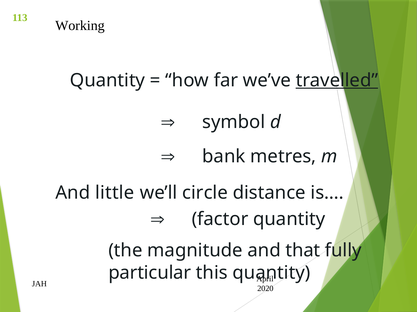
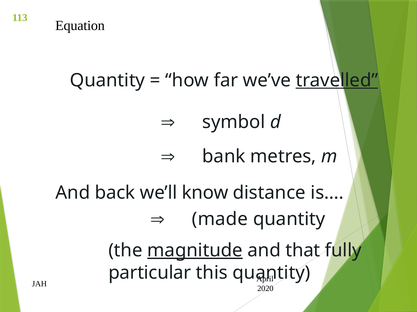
Working: Working -> Equation
little: little -> back
circle: circle -> know
factor: factor -> made
magnitude underline: none -> present
